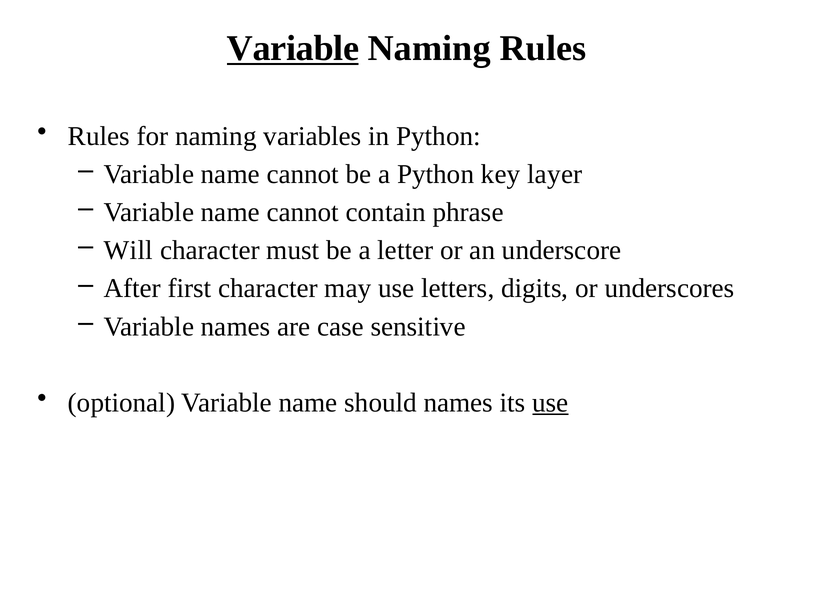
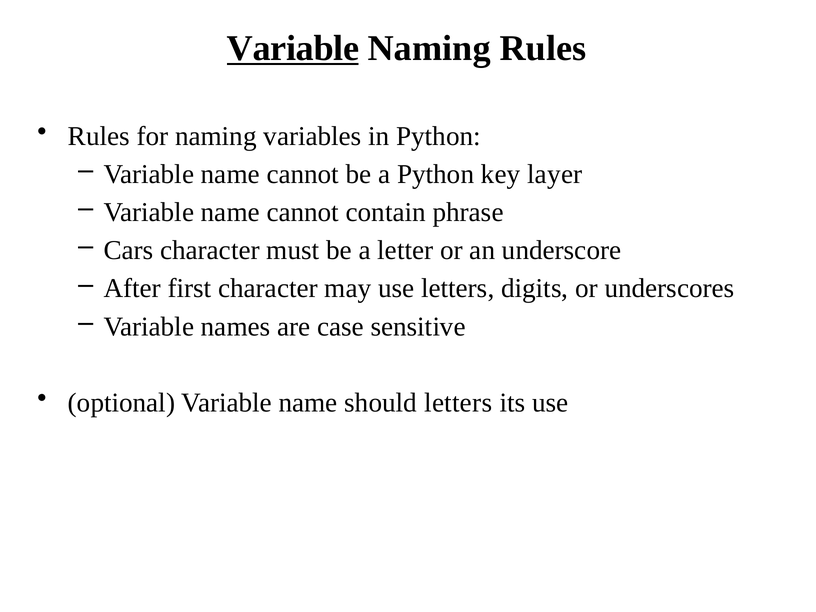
Will: Will -> Cars
should names: names -> letters
use at (550, 403) underline: present -> none
